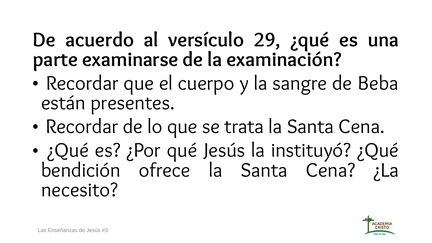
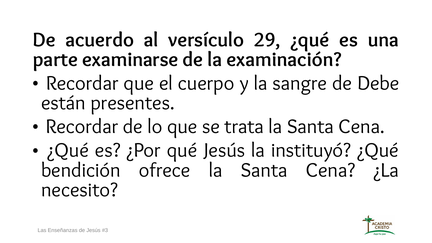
Beba: Beba -> Debe
